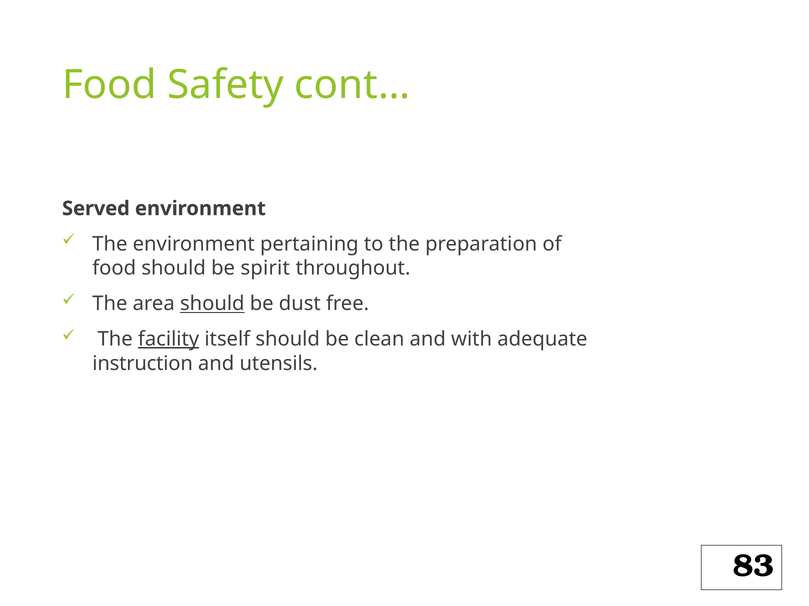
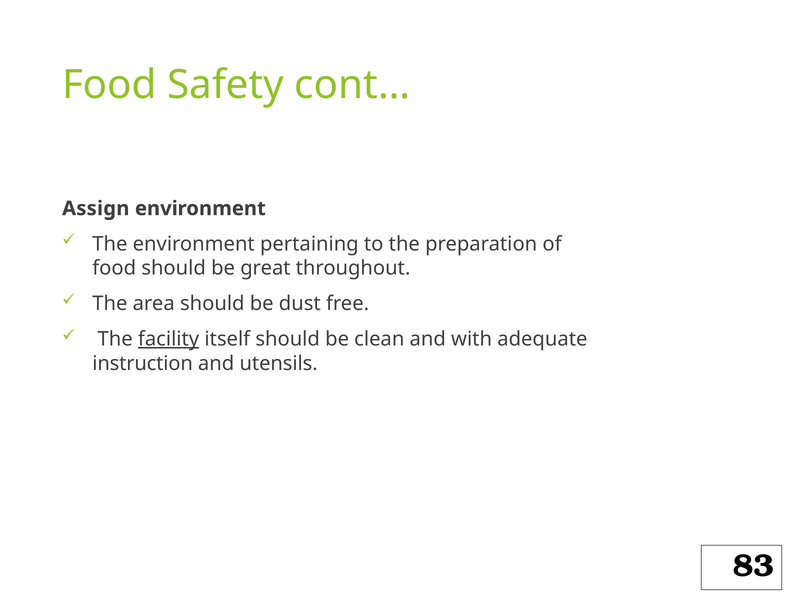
Served: Served -> Assign
spirit: spirit -> great
should at (212, 304) underline: present -> none
